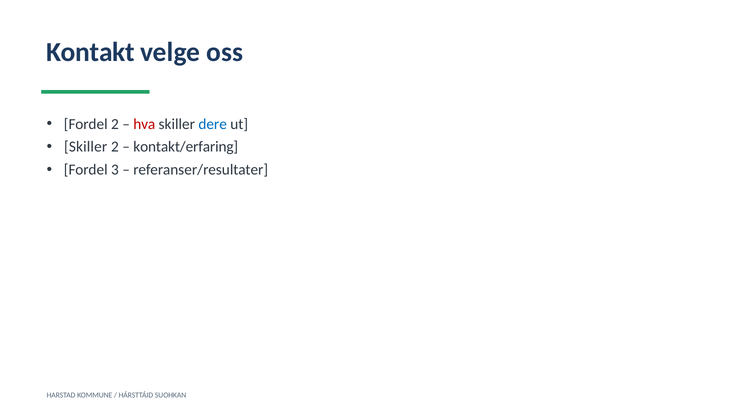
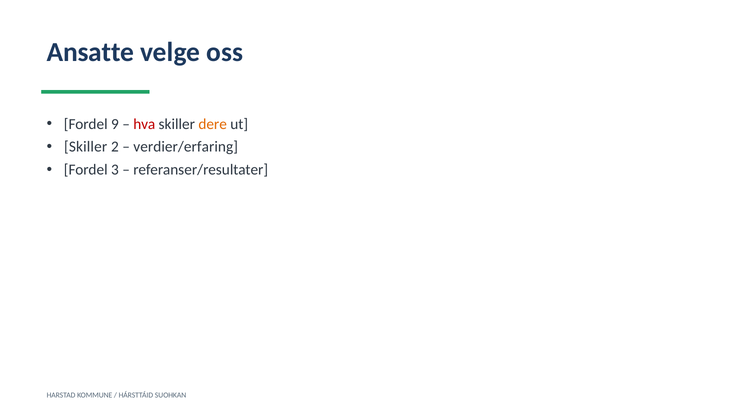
Kontakt: Kontakt -> Ansatte
Fordel 2: 2 -> 9
dere colour: blue -> orange
kontakt/erfaring: kontakt/erfaring -> verdier/erfaring
